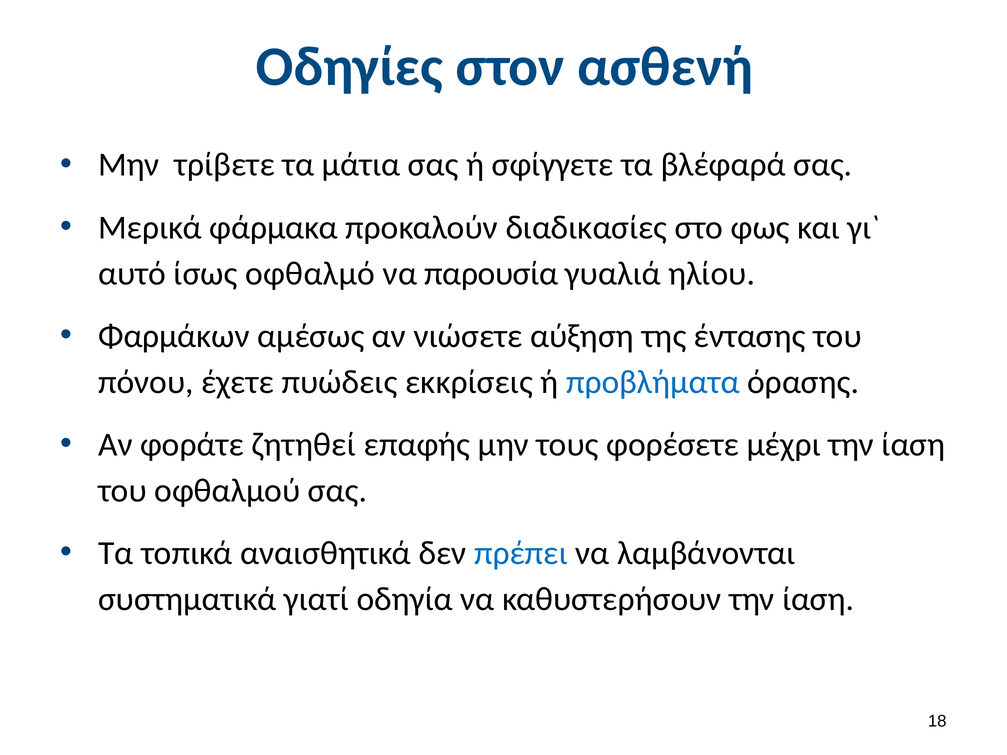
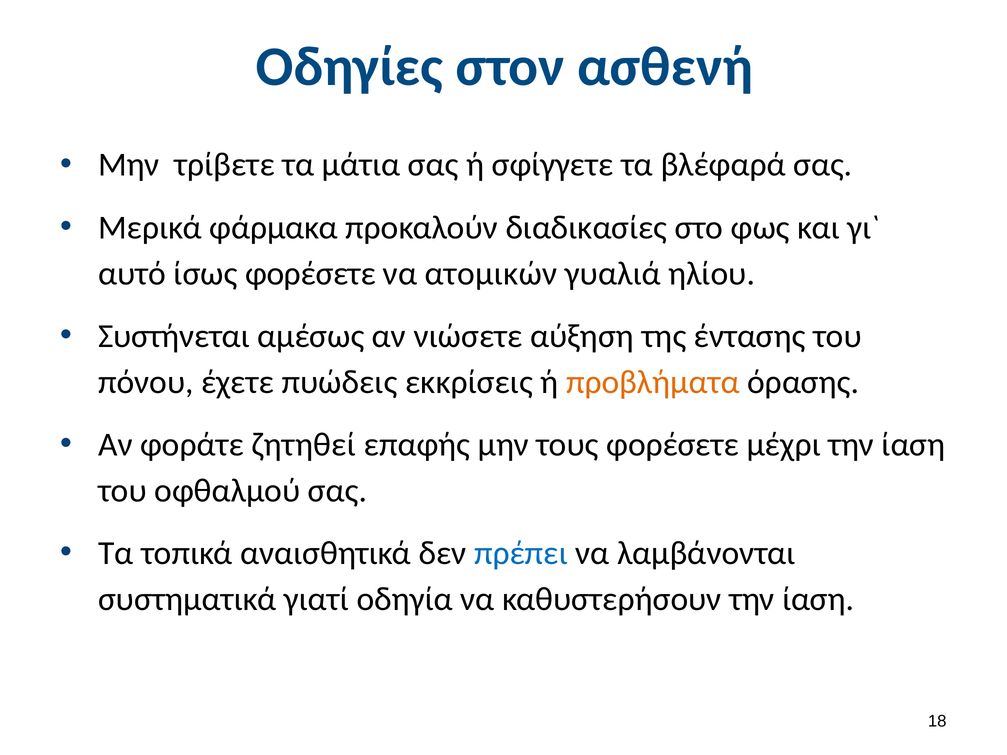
ίσως οφθαλμό: οφθαλμό -> φορέσετε
παρουσία: παρουσία -> ατομικών
Φαρμάκων: Φαρμάκων -> Συστήνεται
προβλήματα colour: blue -> orange
